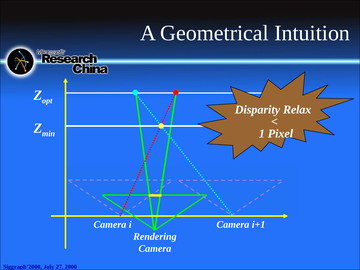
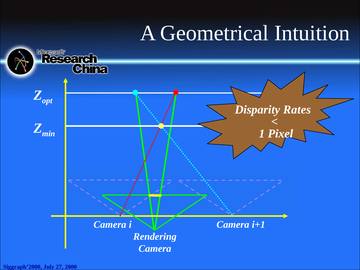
Relax: Relax -> Rates
